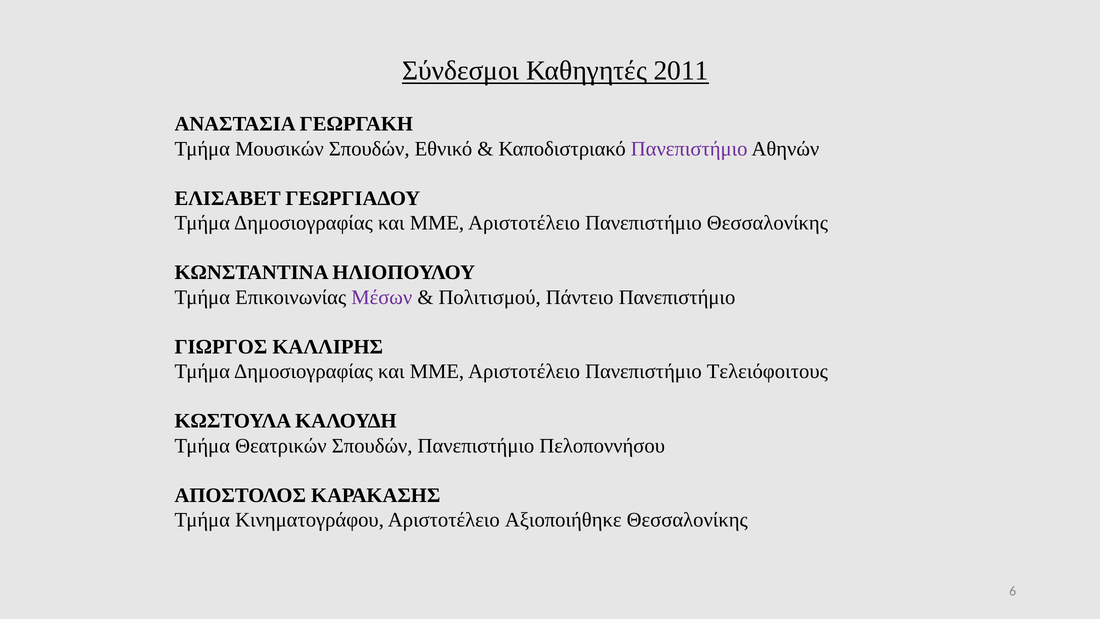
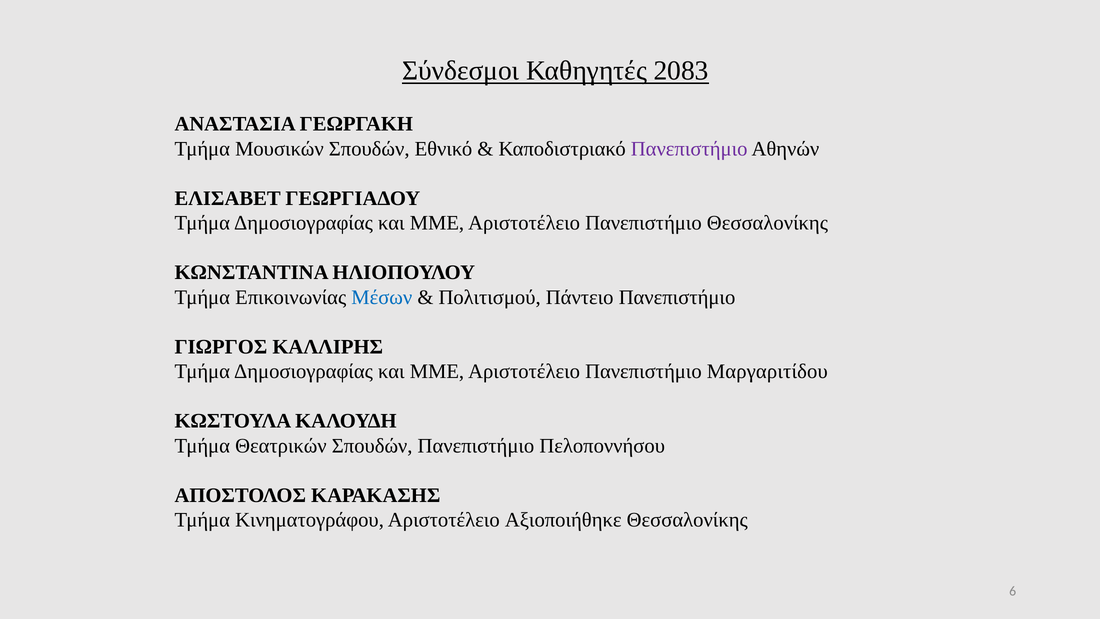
2011: 2011 -> 2083
Μέσων colour: purple -> blue
Τελειόφοιτους: Τελειόφοιτους -> Μαργαριτίδου
